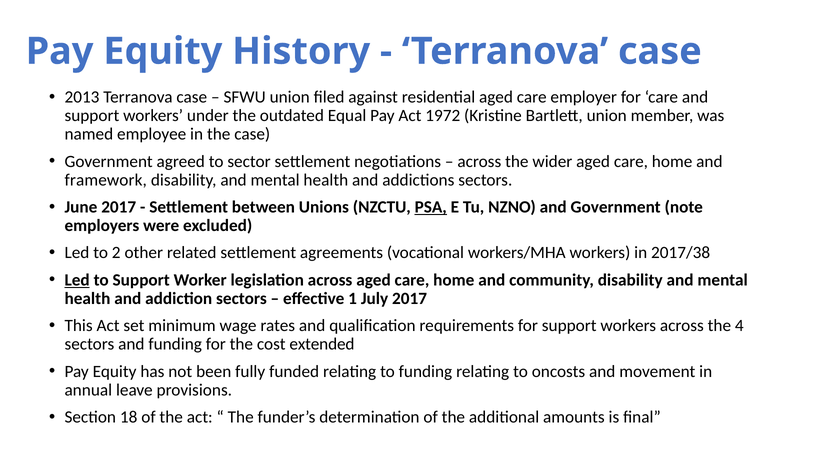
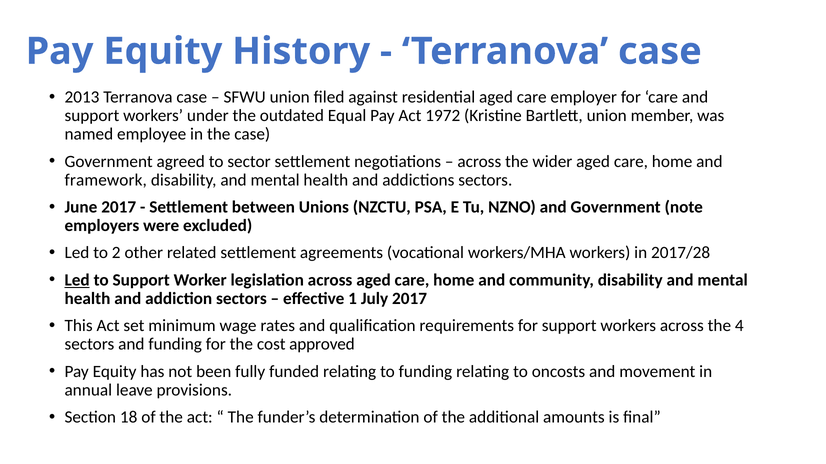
PSA underline: present -> none
2017/38: 2017/38 -> 2017/28
extended: extended -> approved
